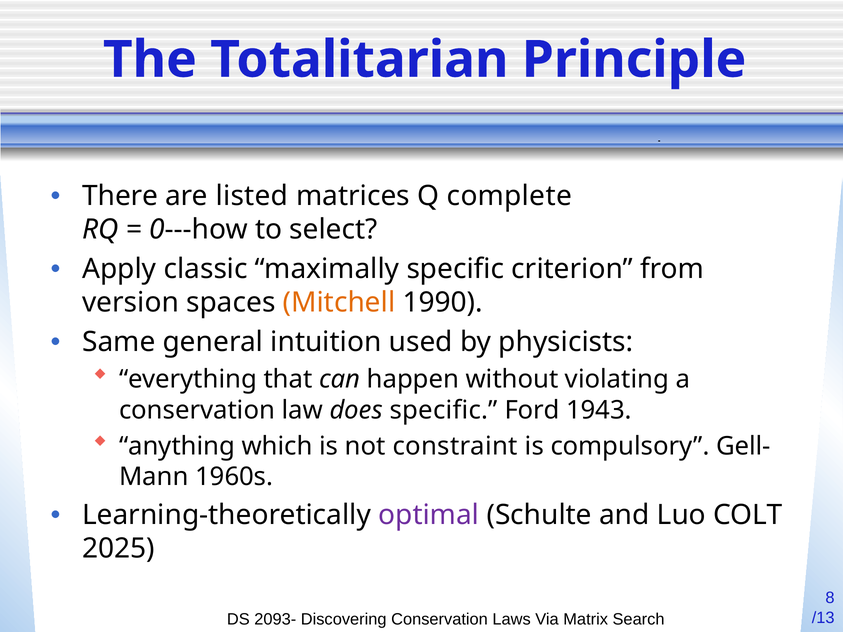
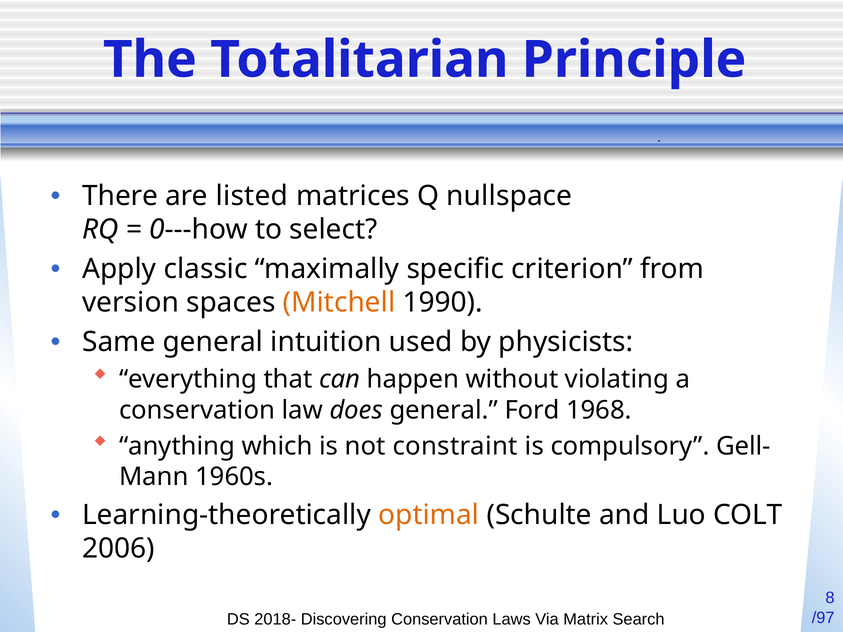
complete: complete -> nullspace
does specific: specific -> general
1943: 1943 -> 1968
optimal colour: purple -> orange
2025: 2025 -> 2006
/13: /13 -> /97
2093-: 2093- -> 2018-
